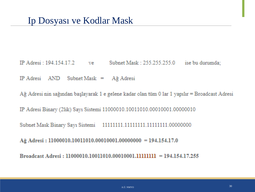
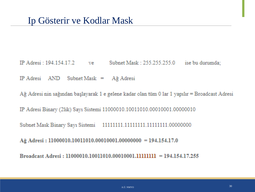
Dosyası: Dosyası -> Gösterir
